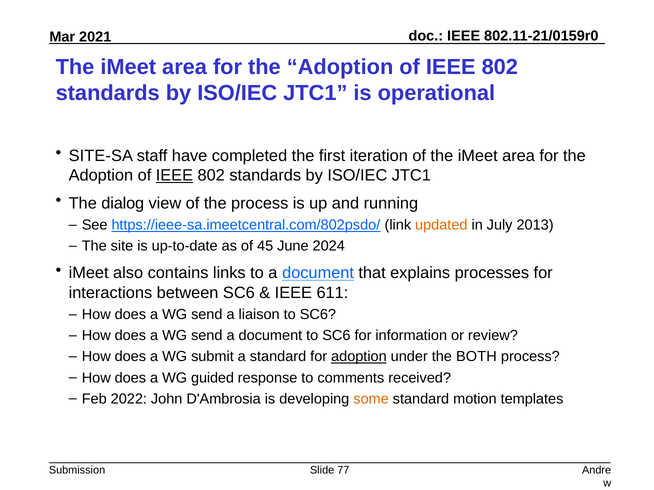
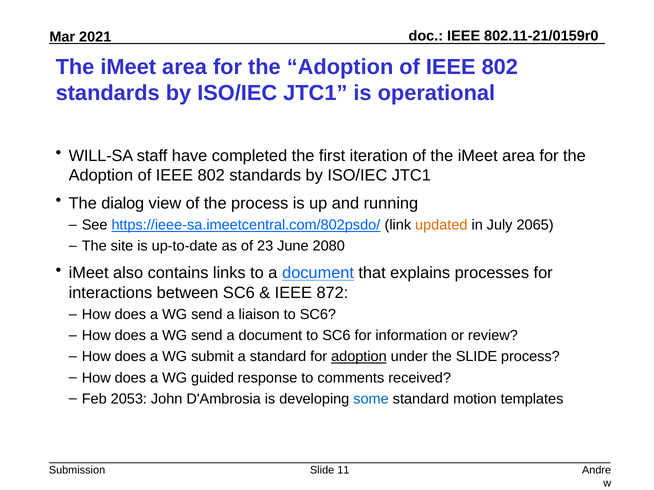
SITE-SA: SITE-SA -> WILL-SA
IEEE at (174, 176) underline: present -> none
2013: 2013 -> 2065
45: 45 -> 23
2024: 2024 -> 2080
611: 611 -> 872
the BOTH: BOTH -> SLIDE
2022: 2022 -> 2053
some colour: orange -> blue
77: 77 -> 11
